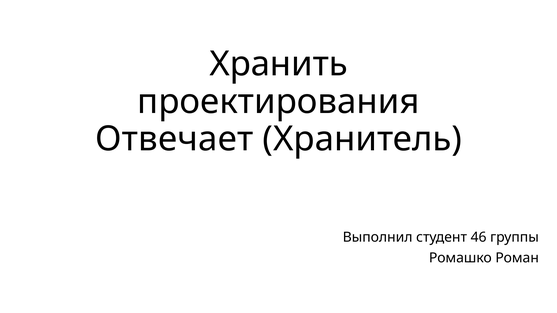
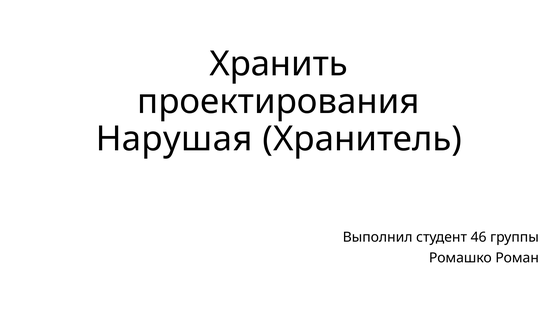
Отвечает: Отвечает -> Нарушая
